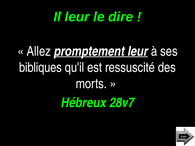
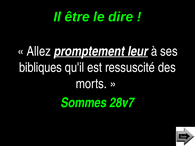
Il leur: leur -> être
Hébreux: Hébreux -> Sommes
